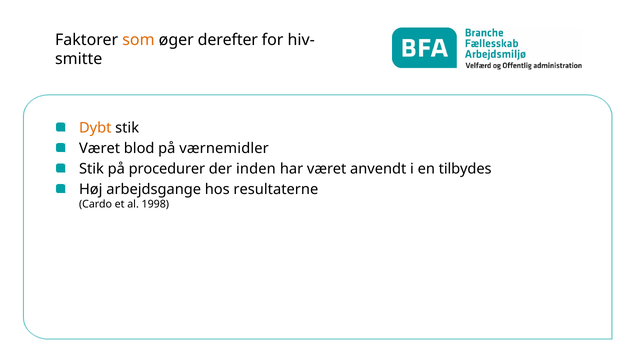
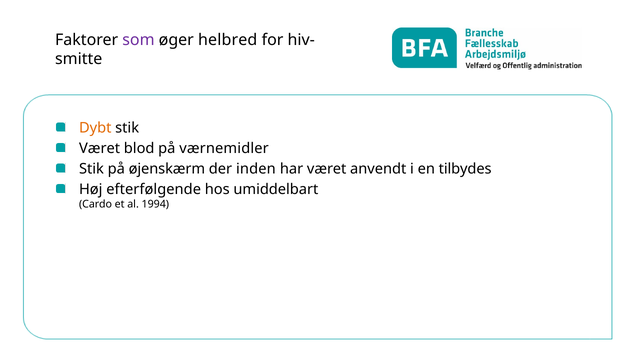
som colour: orange -> purple
derefter: derefter -> helbred
procedurer: procedurer -> øjenskærm
arbejdsgange: arbejdsgange -> efterfølgende
resultaterne: resultaterne -> umiddelbart
1998: 1998 -> 1994
